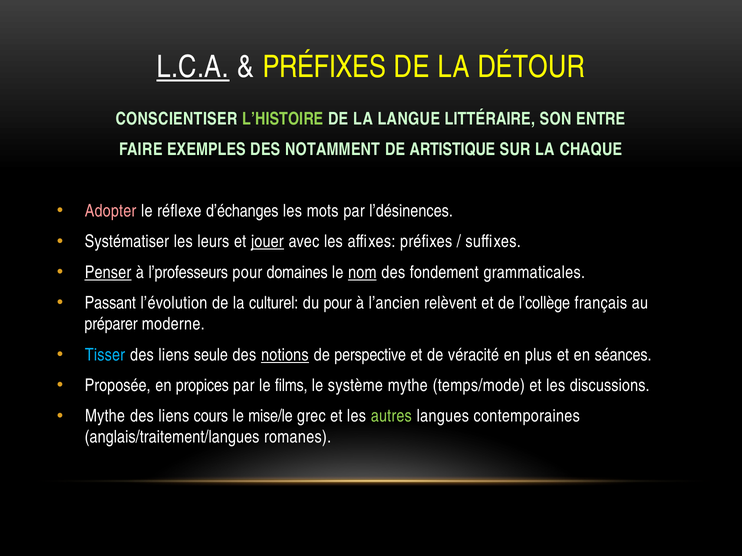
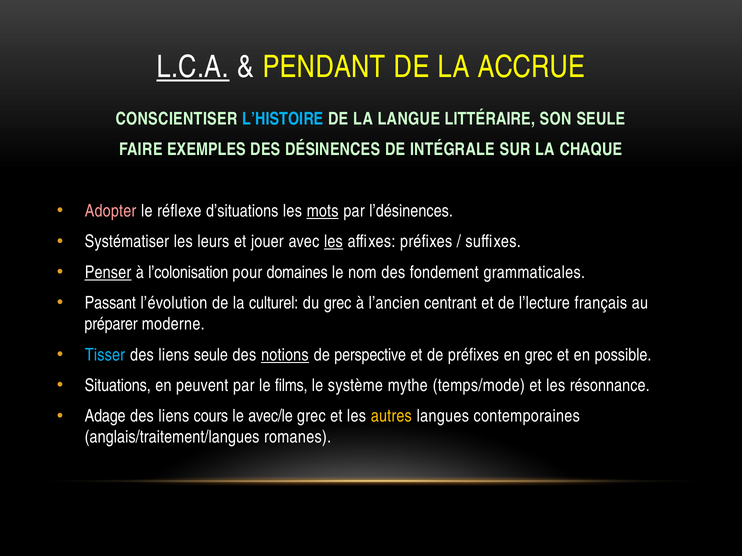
PRÉFIXES at (324, 67): PRÉFIXES -> PENDANT
DÉTOUR: DÉTOUR -> ACCRUE
L’HISTOIRE colour: light green -> light blue
SON ENTRE: ENTRE -> SEULE
NOTAMMENT: NOTAMMENT -> DÉSINENCES
ARTISTIQUE: ARTISTIQUE -> INTÉGRALE
d’échanges: d’échanges -> d’situations
mots underline: none -> present
jouer underline: present -> none
les at (333, 242) underline: none -> present
l’professeurs: l’professeurs -> l’colonisation
nom underline: present -> none
du pour: pour -> grec
relèvent: relèvent -> centrant
l’collège: l’collège -> l’lecture
de véracité: véracité -> préfixes
en plus: plus -> grec
séances: séances -> possible
Proposée: Proposée -> Situations
propices: propices -> peuvent
discussions: discussions -> résonnance
Mythe at (105, 417): Mythe -> Adage
mise/le: mise/le -> avec/le
autres colour: light green -> yellow
